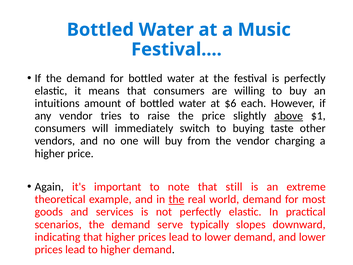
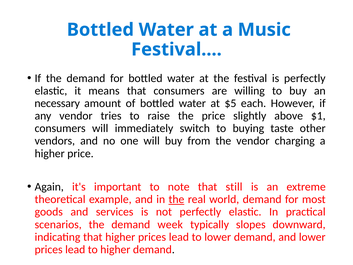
intuitions: intuitions -> necessary
$6: $6 -> $5
above underline: present -> none
serve: serve -> week
